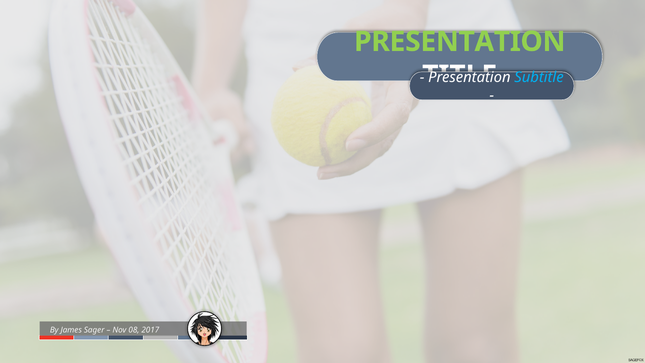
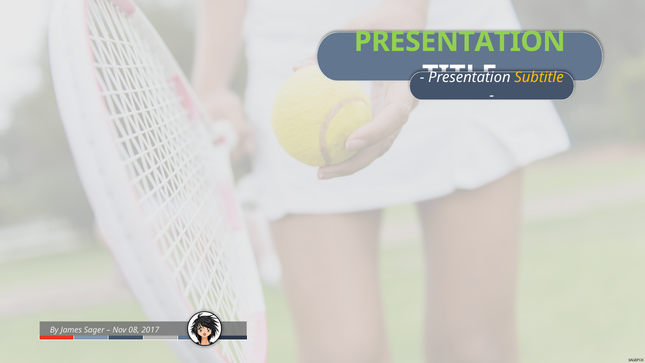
Subtitle colour: light blue -> yellow
